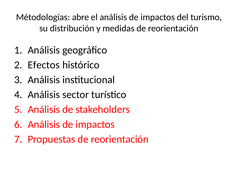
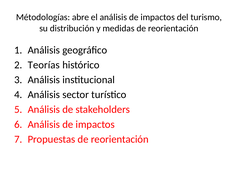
Efectos: Efectos -> Teorías
